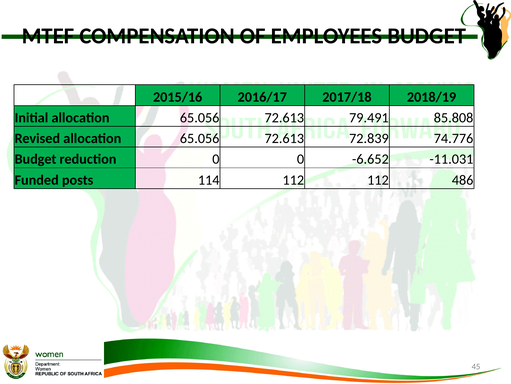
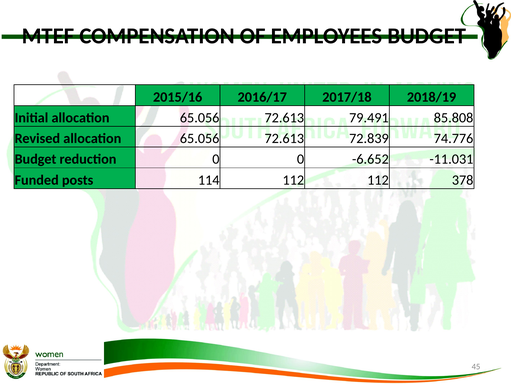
486: 486 -> 378
